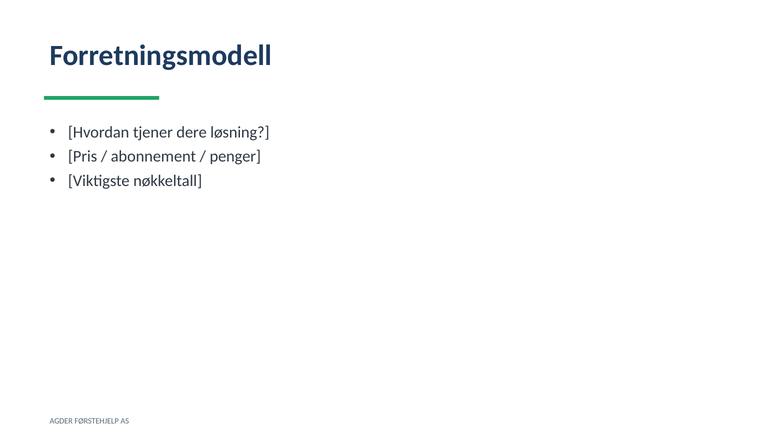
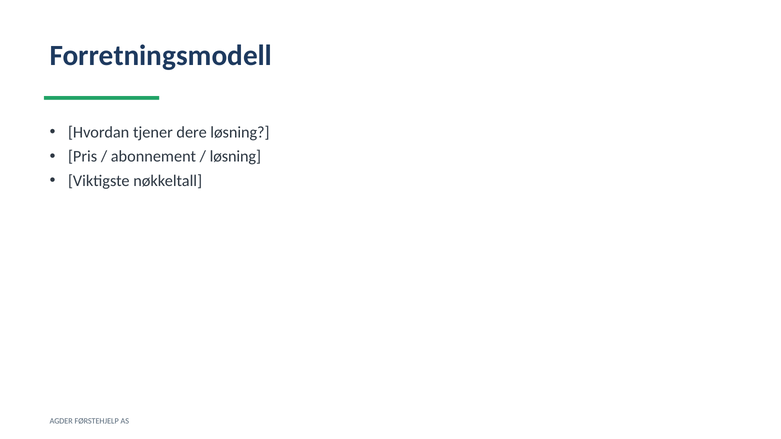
penger at (235, 157): penger -> løsning
